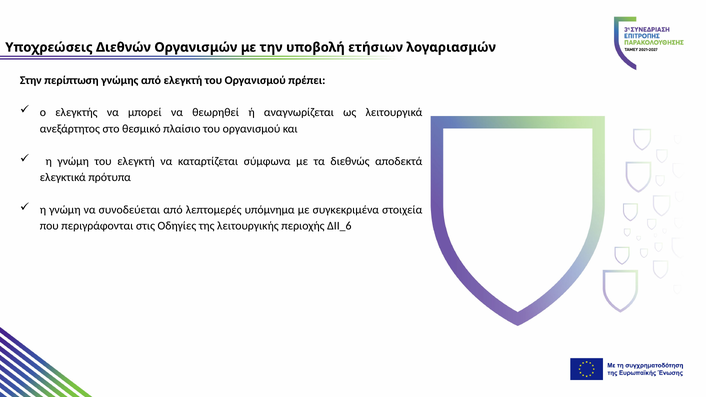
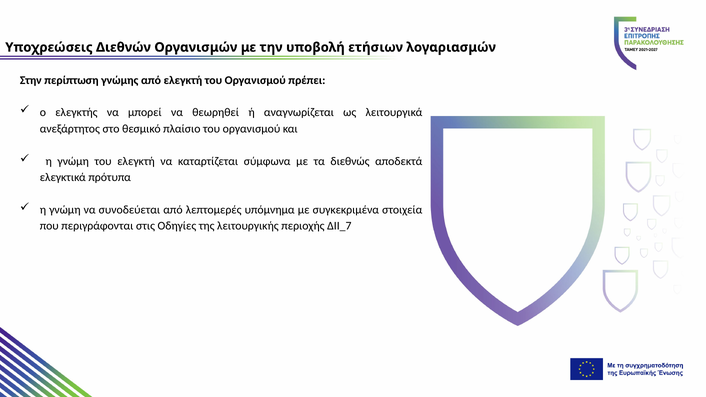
ΔΙΙ_6: ΔΙΙ_6 -> ΔΙΙ_7
